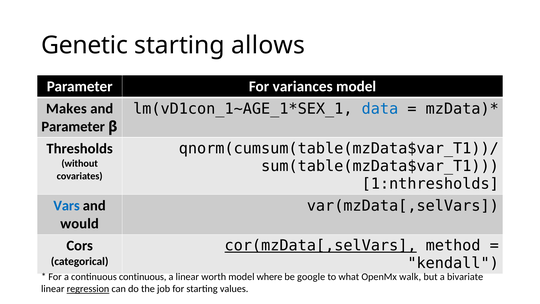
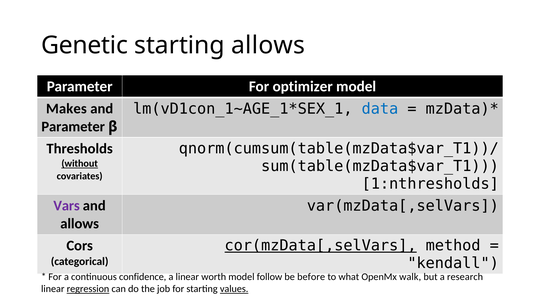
variances: variances -> optimizer
without underline: none -> present
Vars colour: blue -> purple
would at (80, 223): would -> allows
continuous continuous: continuous -> confidence
where: where -> follow
google: google -> before
bivariate: bivariate -> research
values underline: none -> present
